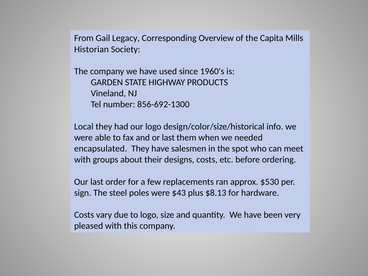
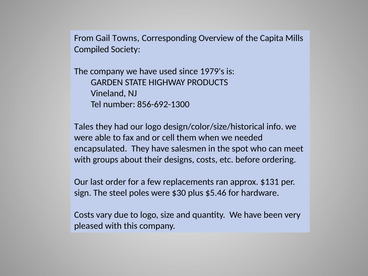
Legacy: Legacy -> Towns
Historian: Historian -> Compiled
1960's: 1960's -> 1979's
Local: Local -> Tales
or last: last -> cell
$530: $530 -> $131
$43: $43 -> $30
$8.13: $8.13 -> $5.46
